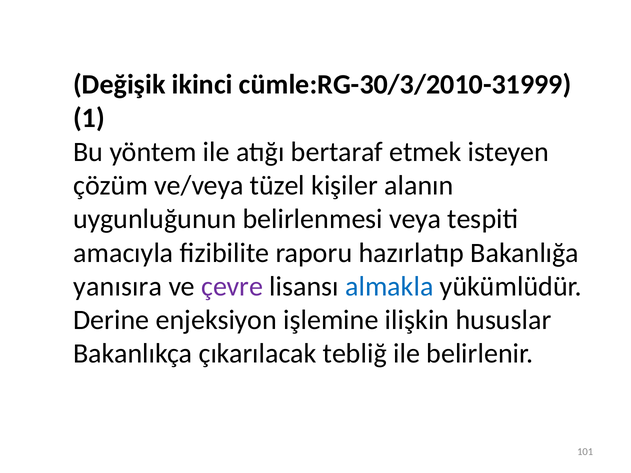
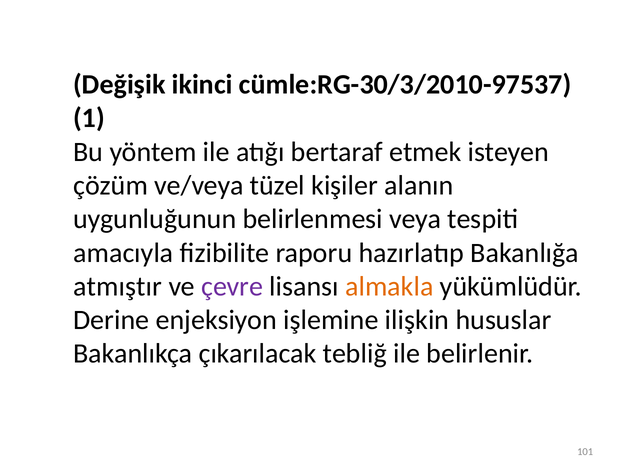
cümle:RG-30/3/2010-31999: cümle:RG-30/3/2010-31999 -> cümle:RG-30/3/2010-97537
yanısıra: yanısıra -> atmıştır
almakla colour: blue -> orange
